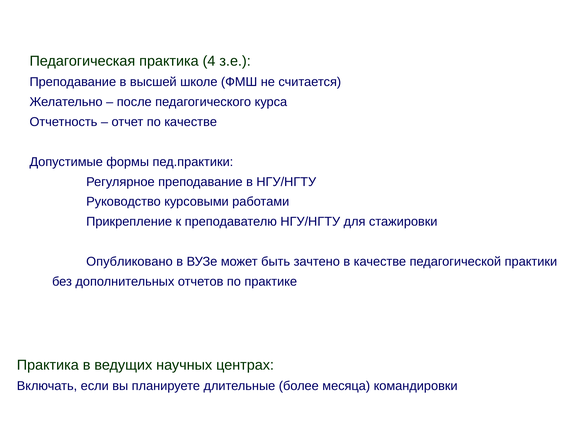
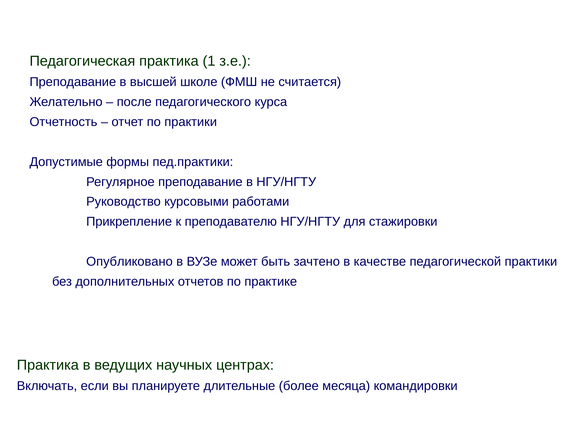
4: 4 -> 1
по качестве: качестве -> практики
